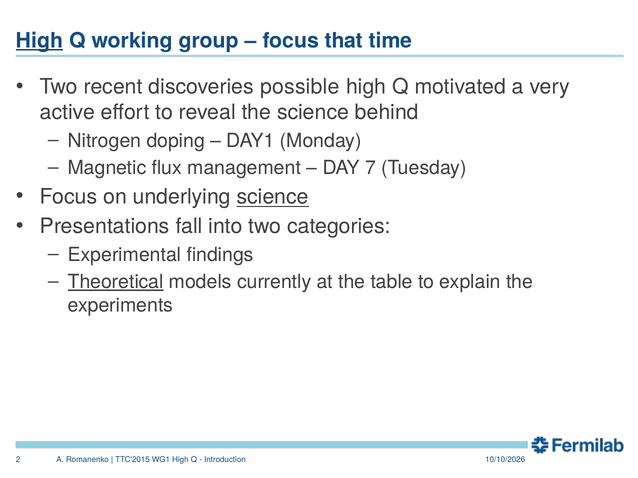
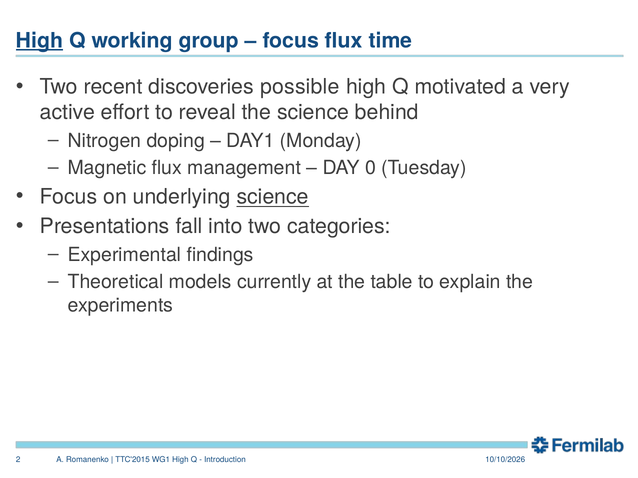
focus that: that -> flux
7: 7 -> 0
Theoretical underline: present -> none
